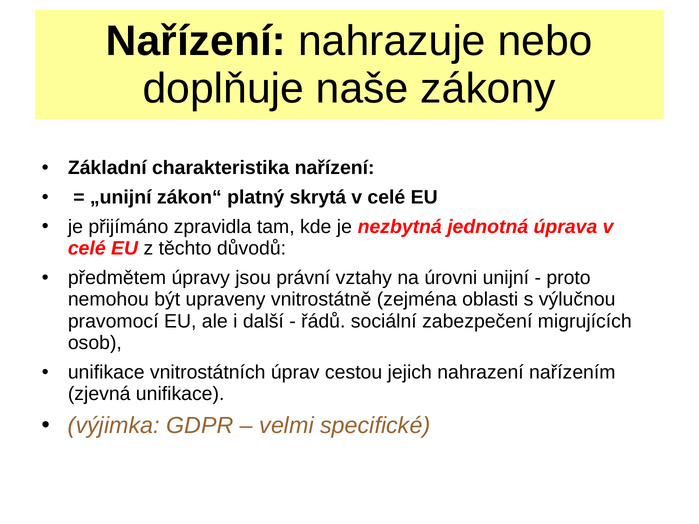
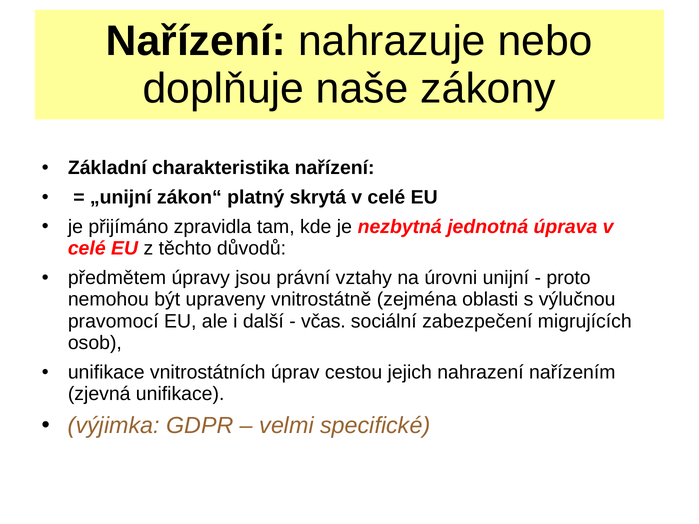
řádů: řádů -> včas
